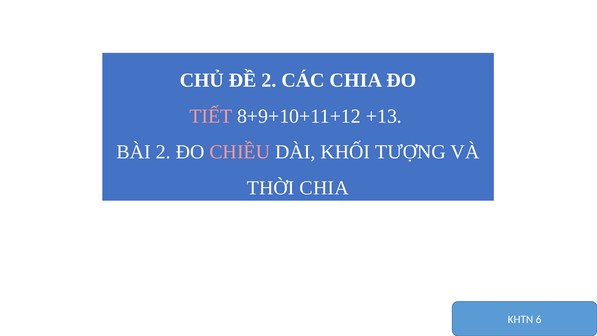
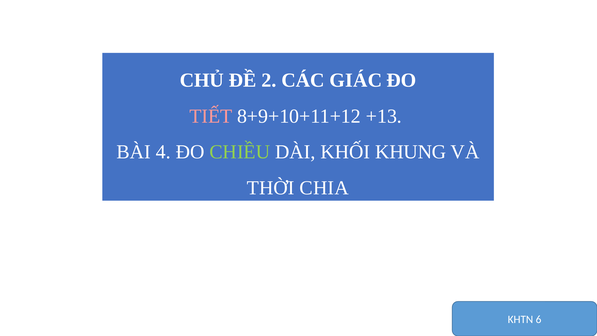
CÁC CHIA: CHIA -> GIÁC
BÀI 2: 2 -> 4
CHIỀU colour: pink -> light green
TƯỢNG: TƯỢNG -> KHUNG
